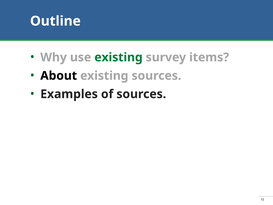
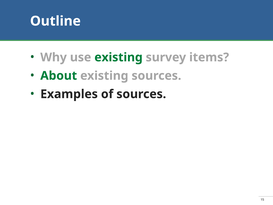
About colour: black -> green
